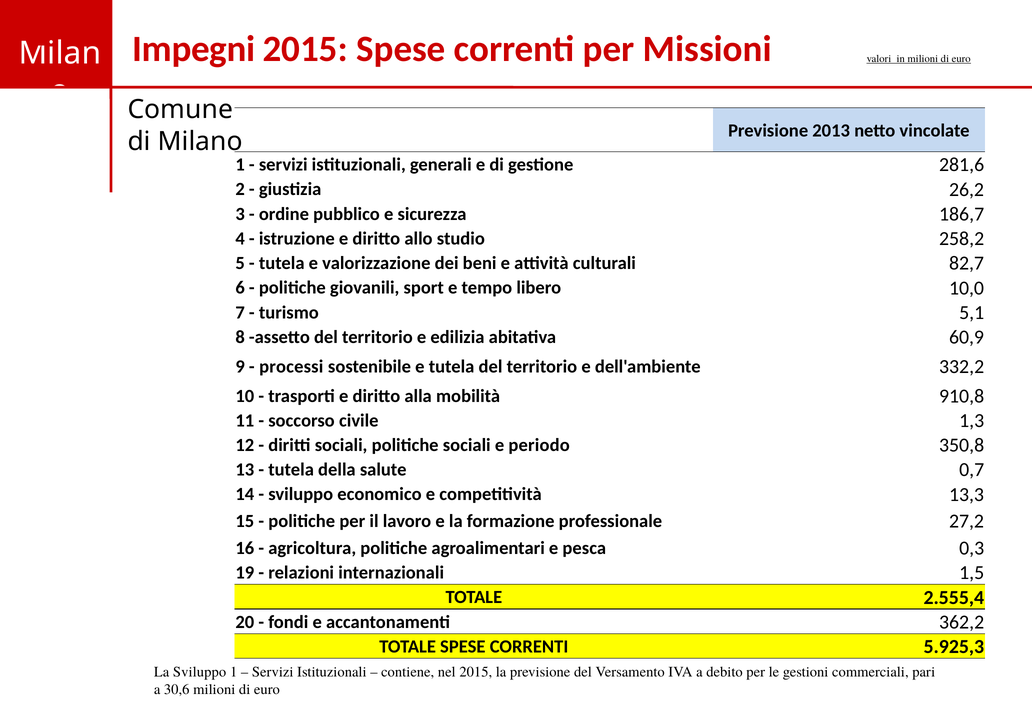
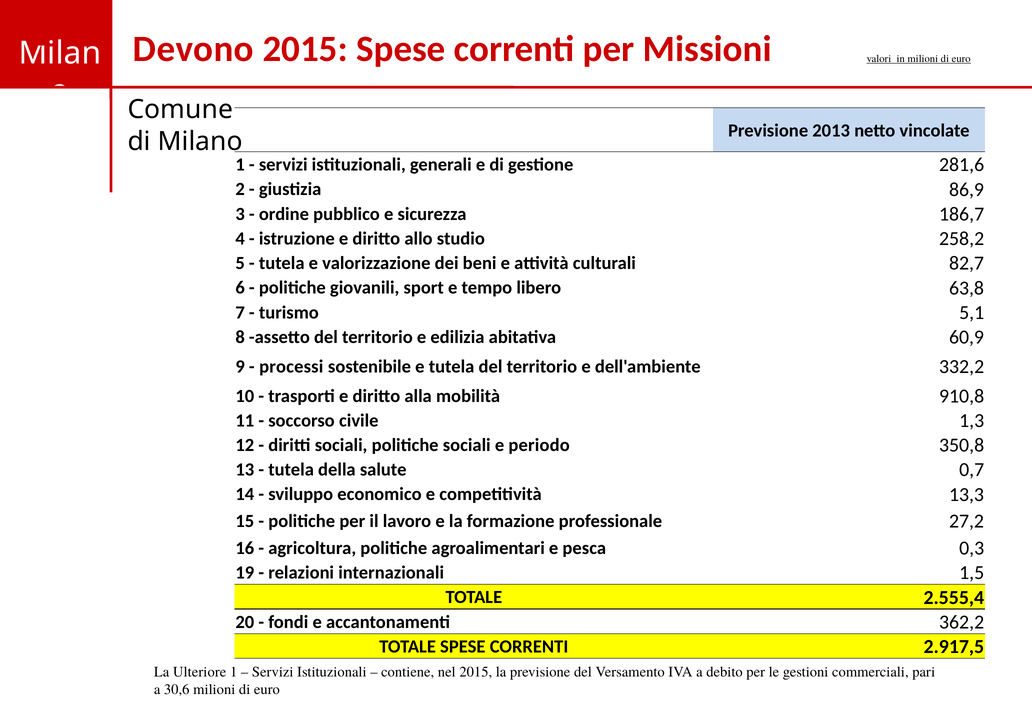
Impegni: Impegni -> Devono
26,2: 26,2 -> 86,9
10,0: 10,0 -> 63,8
5.925,3: 5.925,3 -> 2.917,5
La Sviluppo: Sviluppo -> Ulteriore
